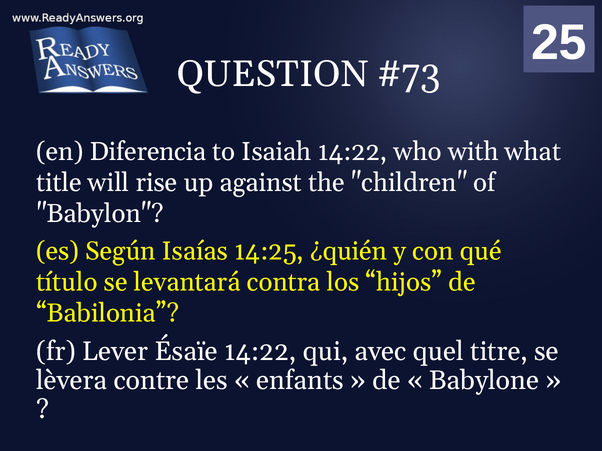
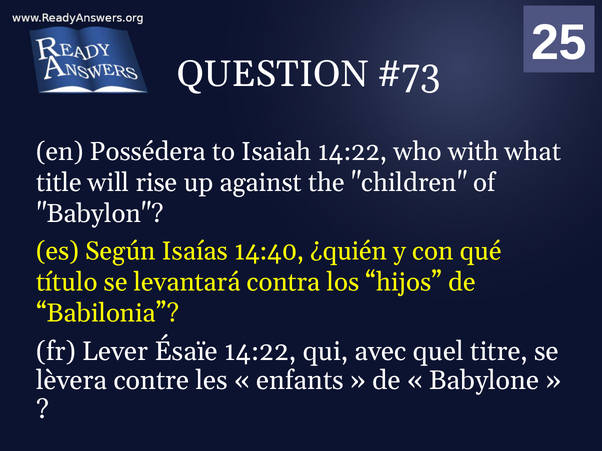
Diferencia: Diferencia -> Possédera
14:25: 14:25 -> 14:40
